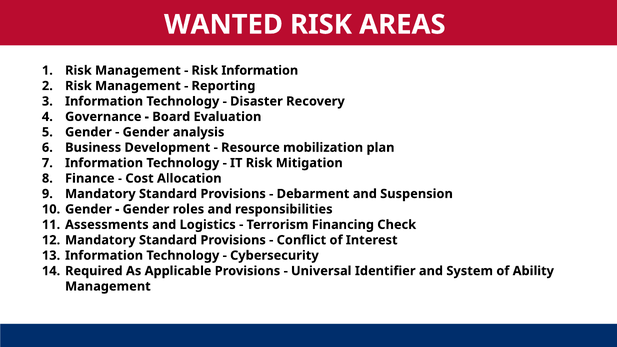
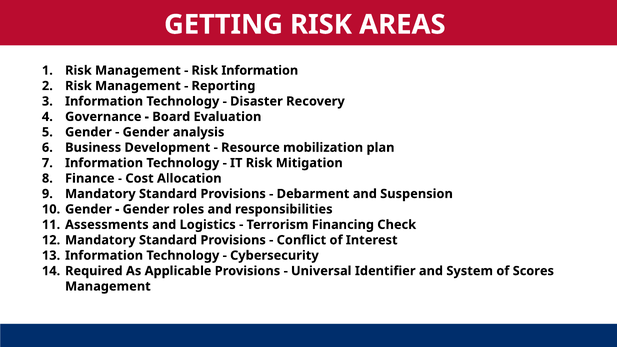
WANTED: WANTED -> GETTING
Ability: Ability -> Scores
